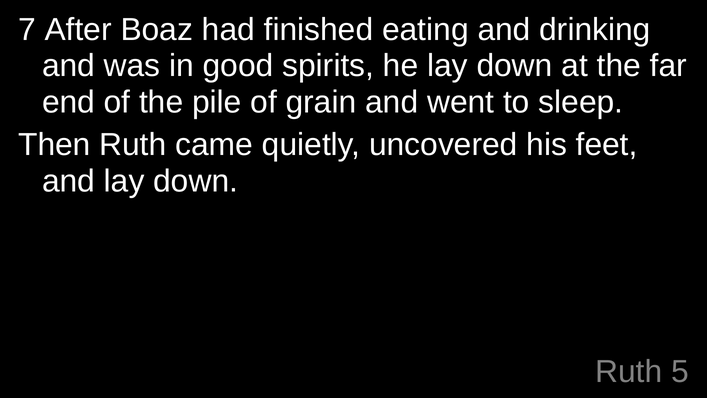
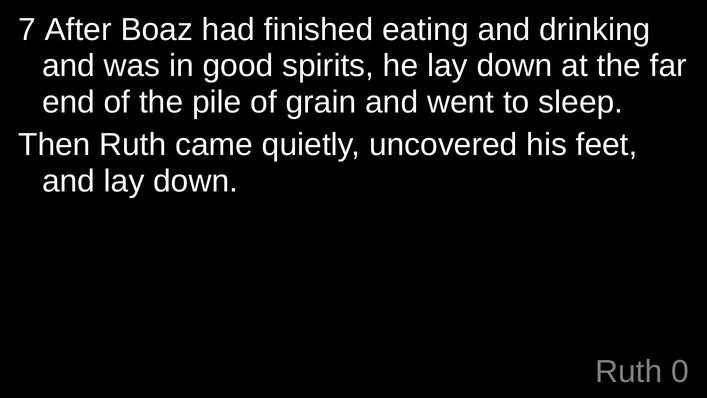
5: 5 -> 0
